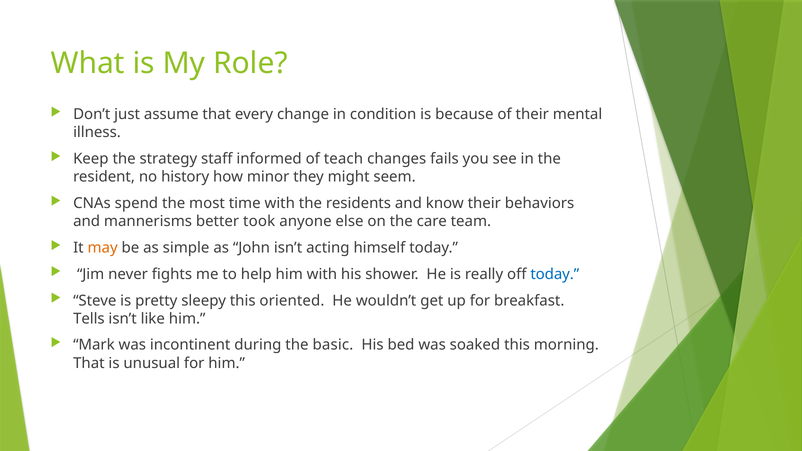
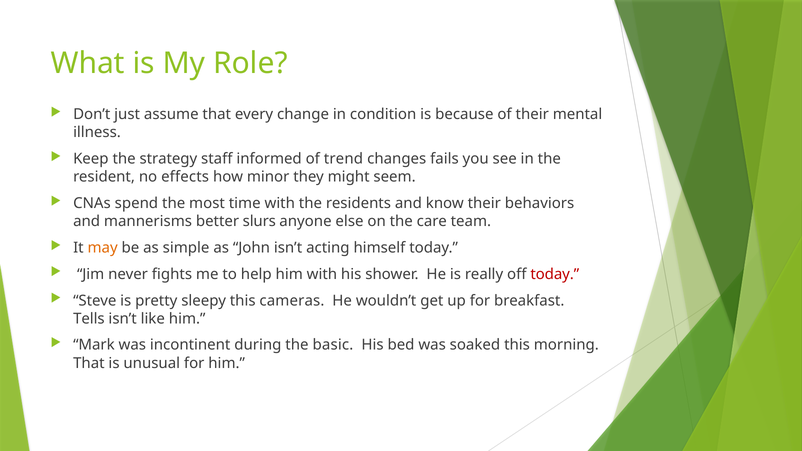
teach: teach -> trend
history: history -> effects
took: took -> slurs
today at (555, 274) colour: blue -> red
oriented: oriented -> cameras
